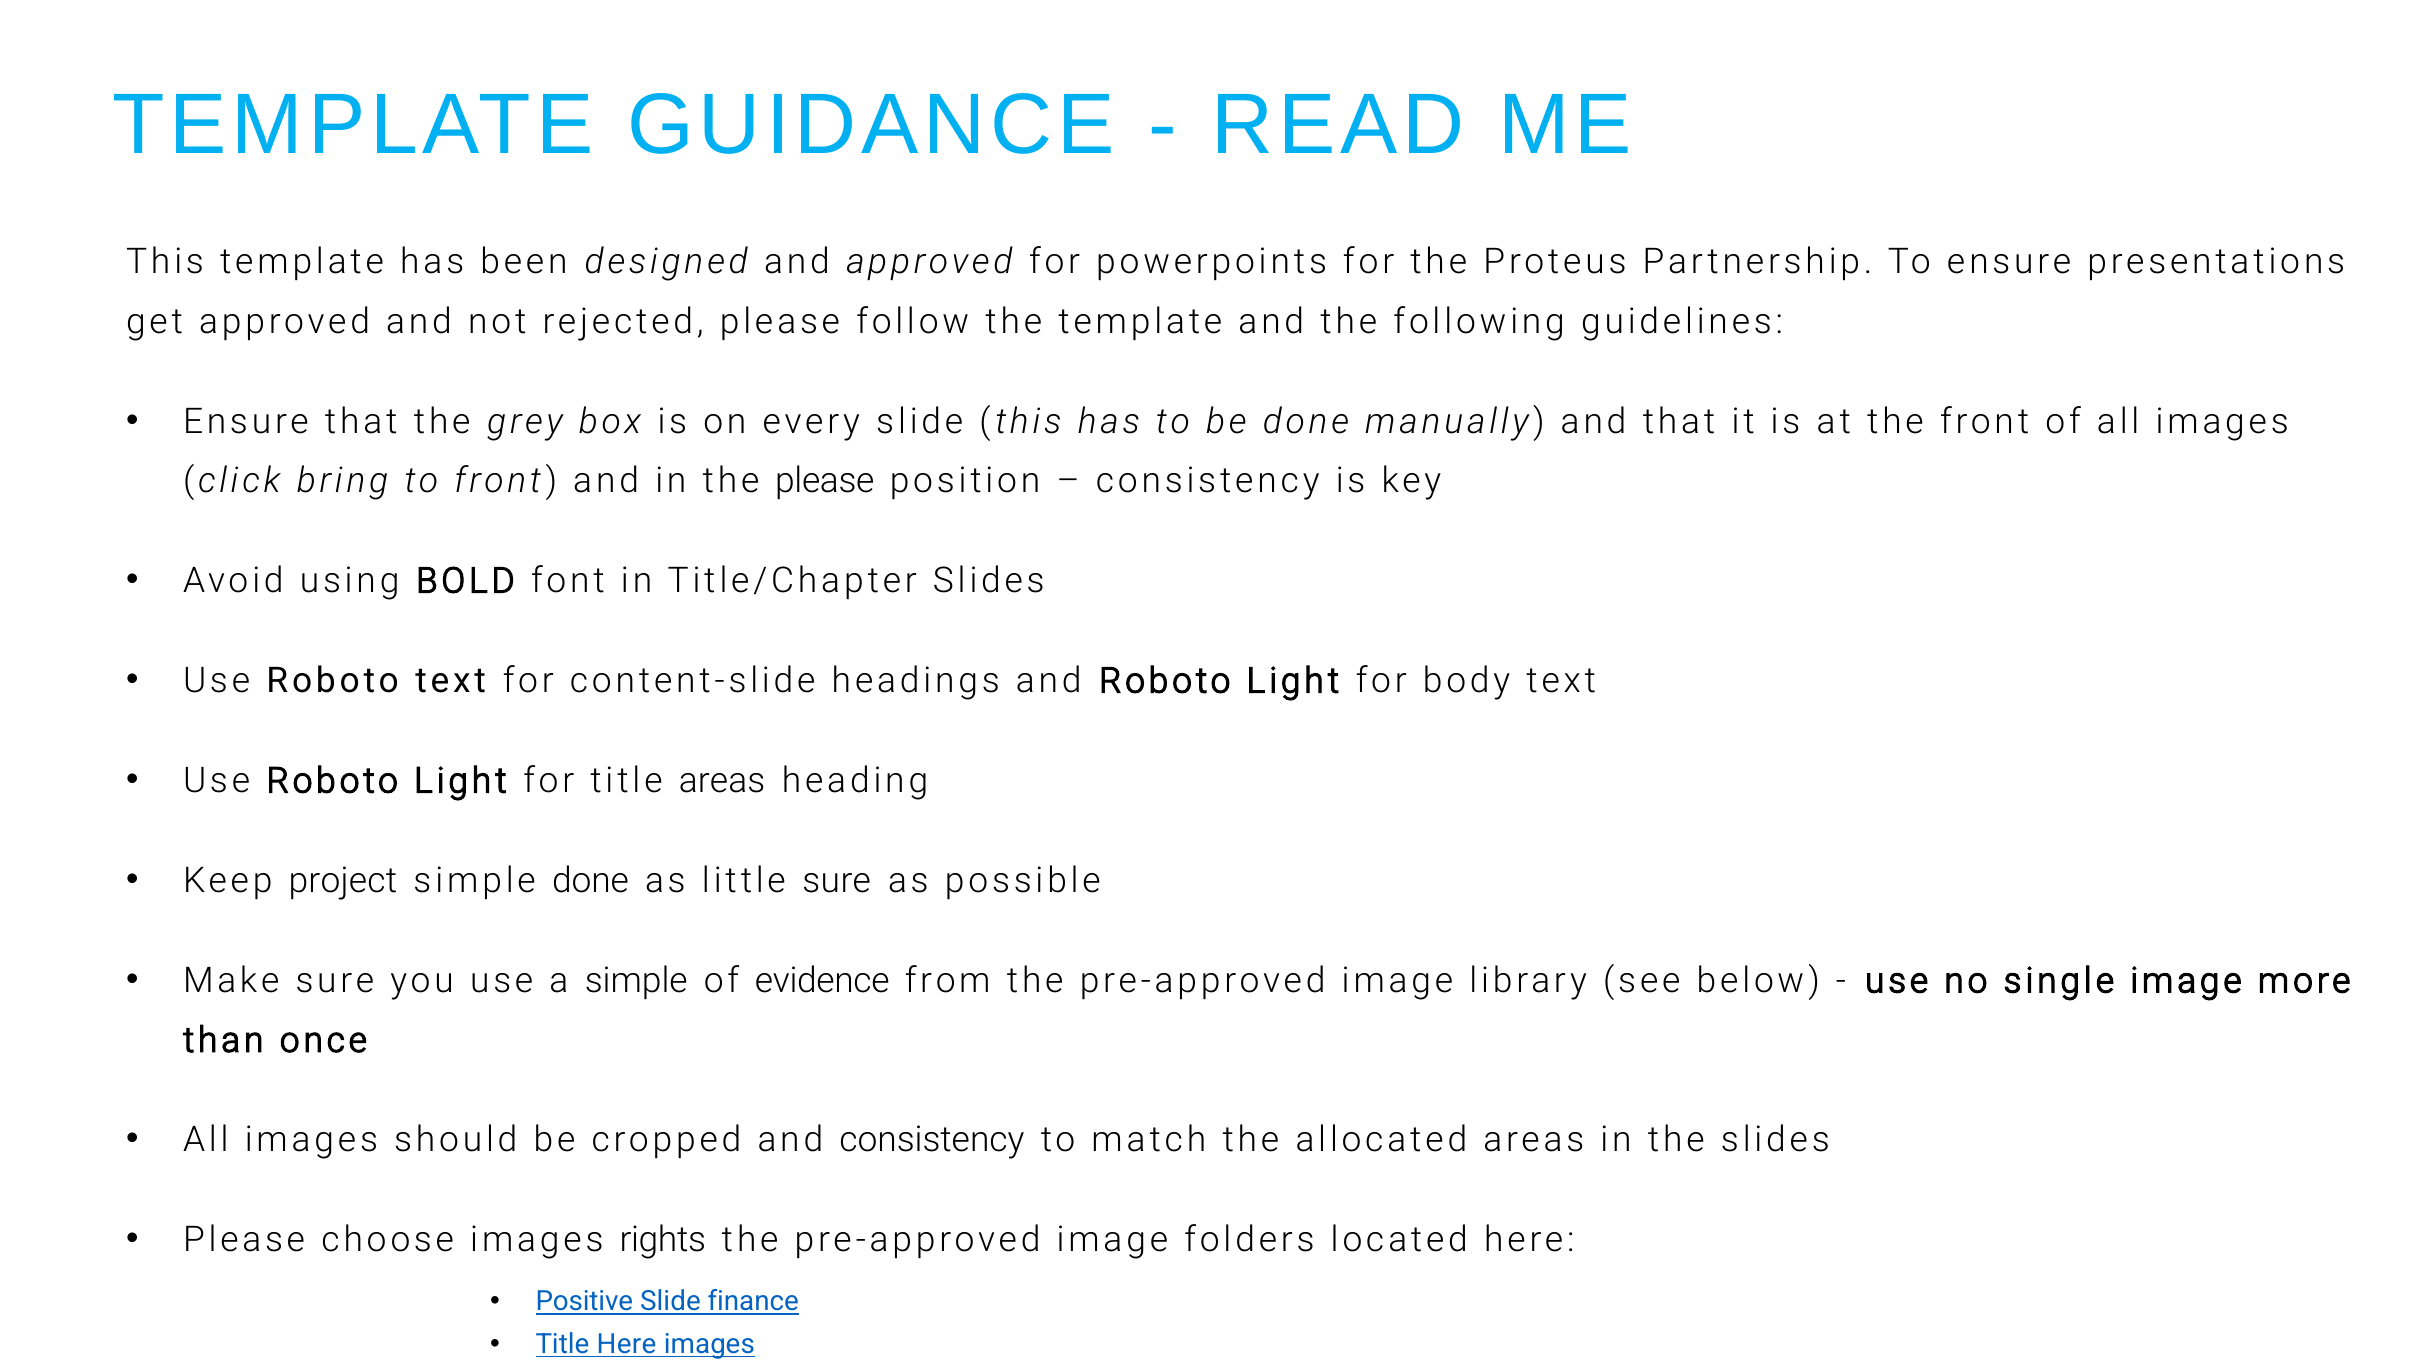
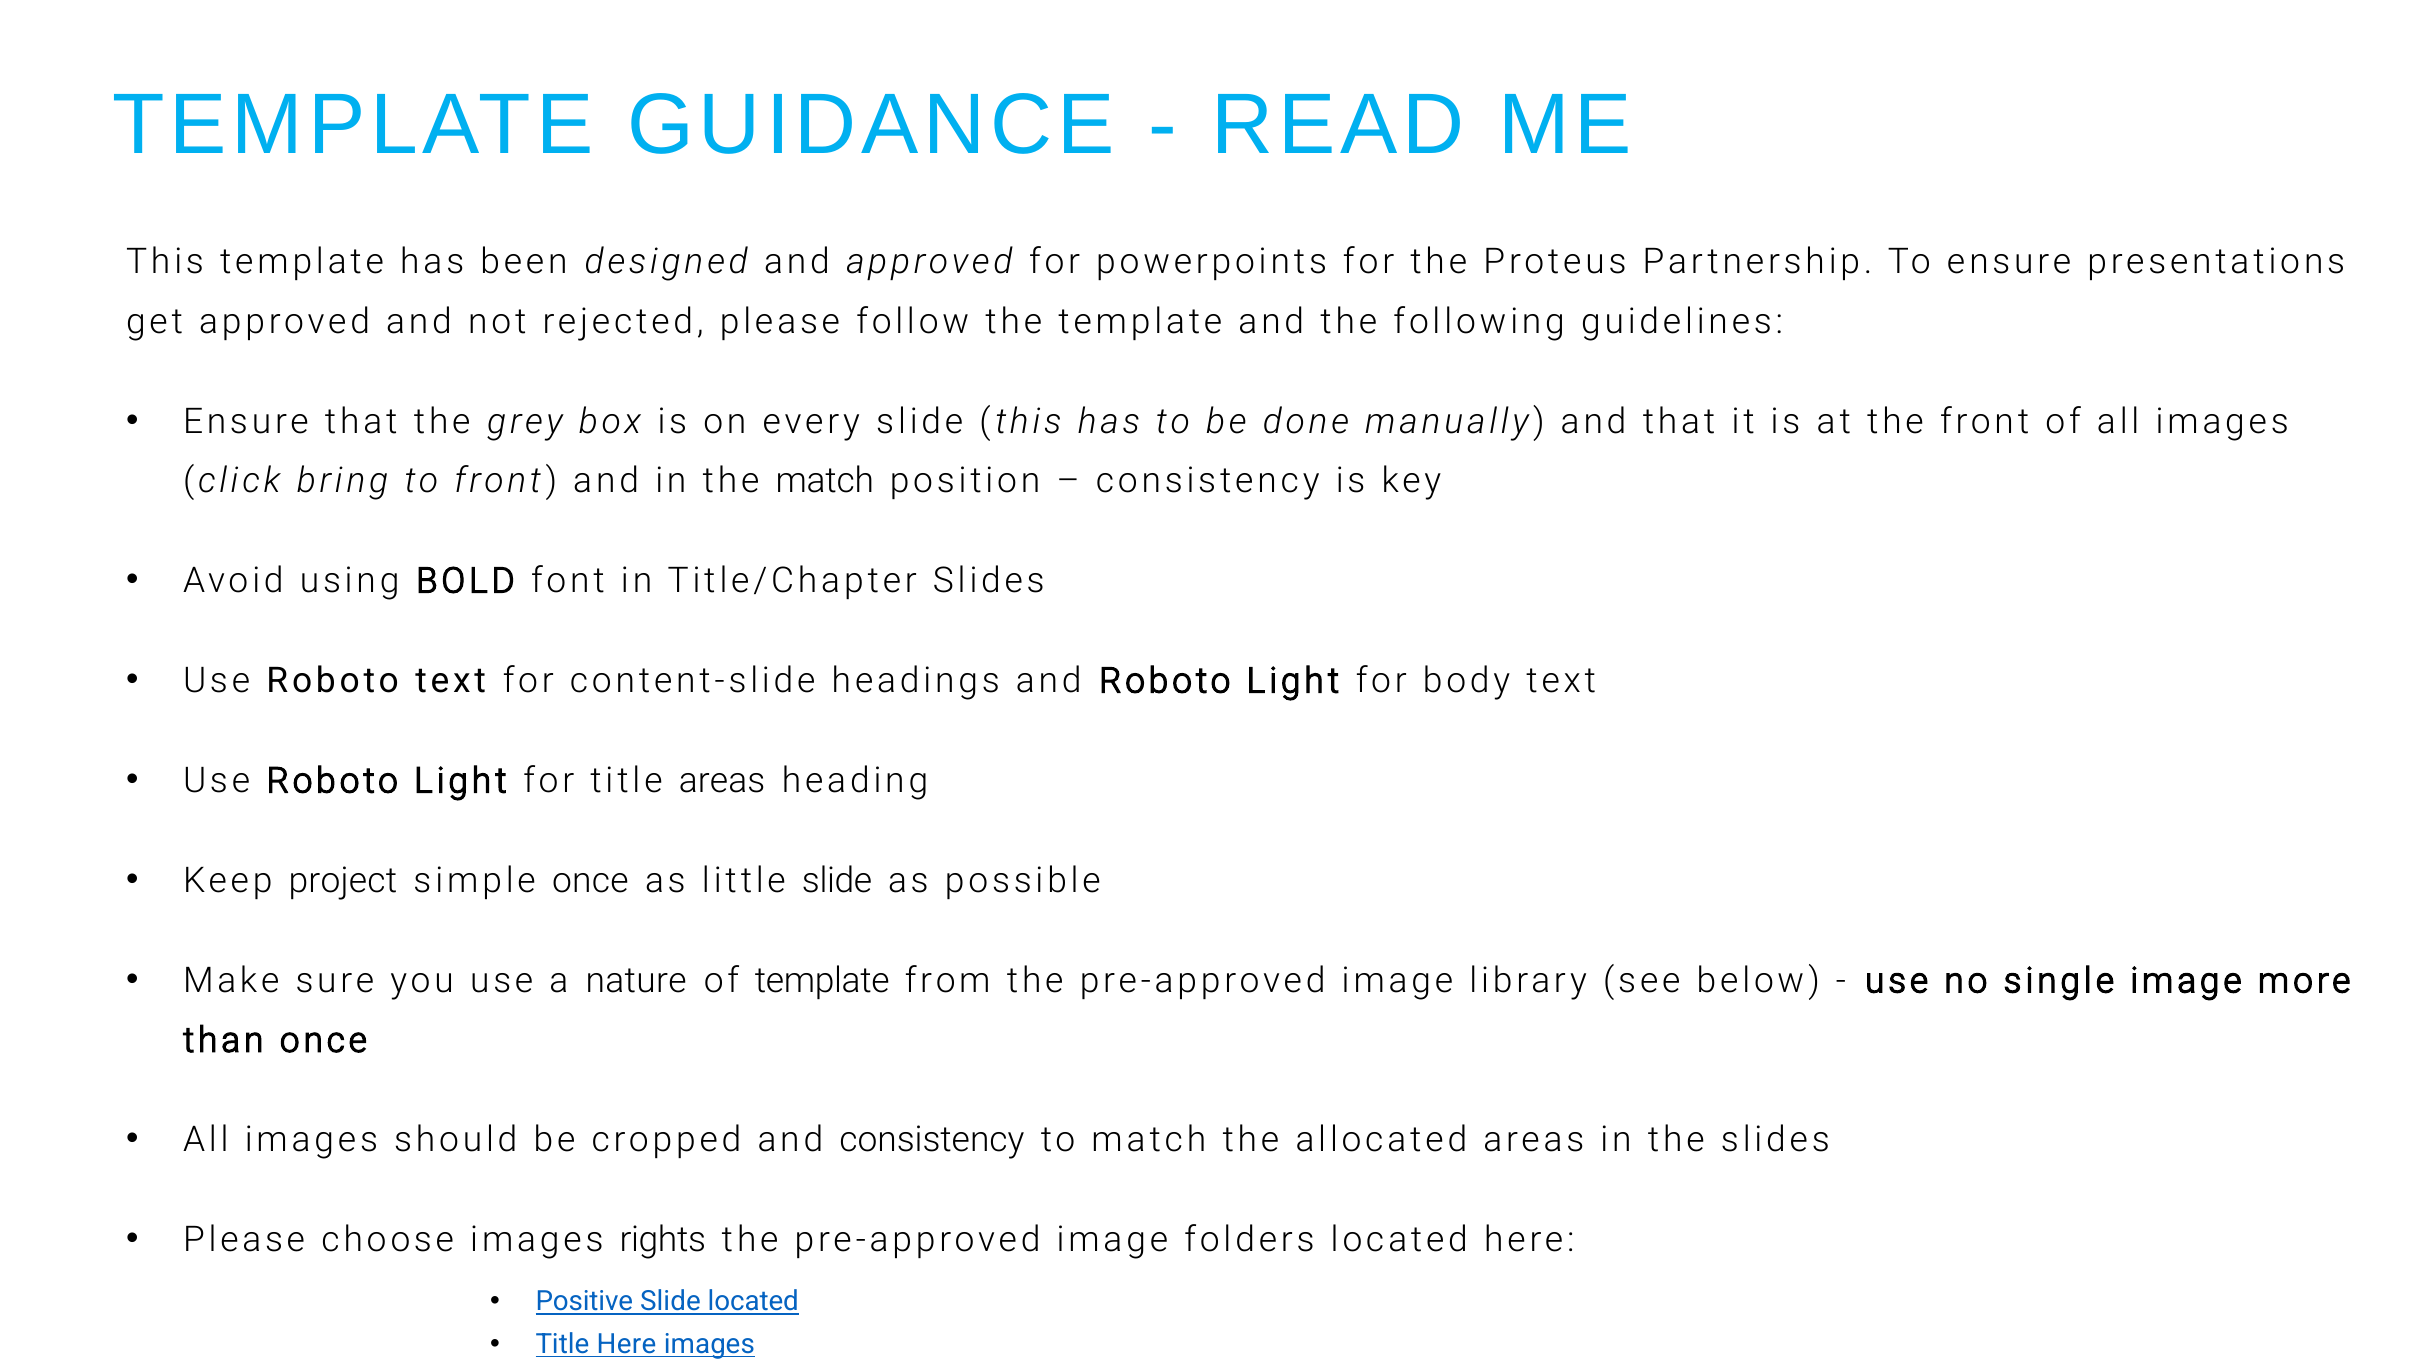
the please: please -> match
simple done: done -> once
little sure: sure -> slide
a simple: simple -> nature
of evidence: evidence -> template
Slide finance: finance -> located
